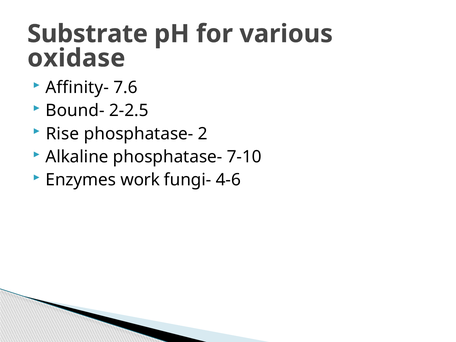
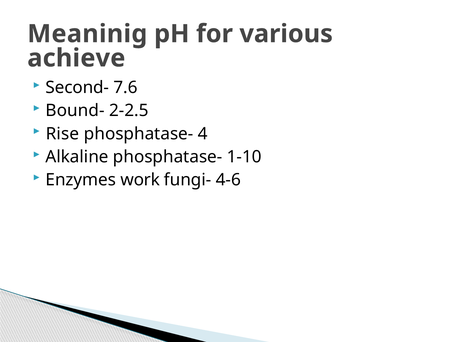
Substrate: Substrate -> Meaninig
oxidase: oxidase -> achieve
Affinity-: Affinity- -> Second-
2: 2 -> 4
7-10: 7-10 -> 1-10
